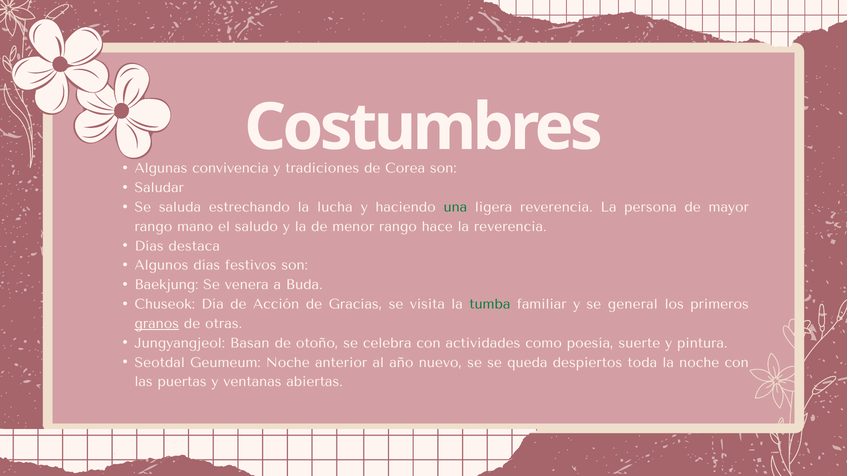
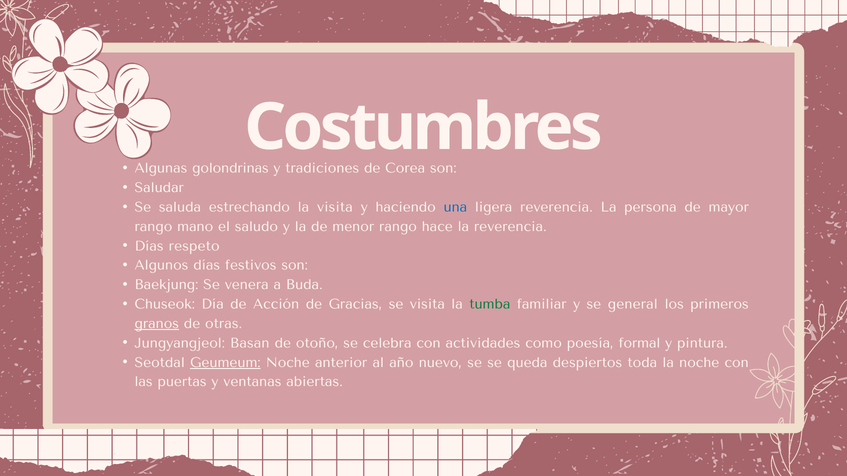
convivencia: convivencia -> golondrinas
la lucha: lucha -> visita
una colour: green -> blue
destaca: destaca -> respeto
suerte: suerte -> formal
Geumeum underline: none -> present
